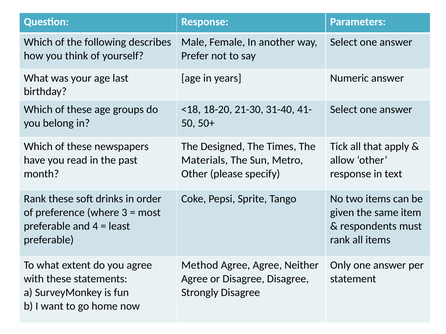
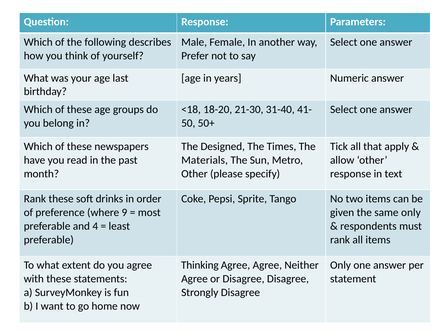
3: 3 -> 9
same item: item -> only
Method: Method -> Thinking
